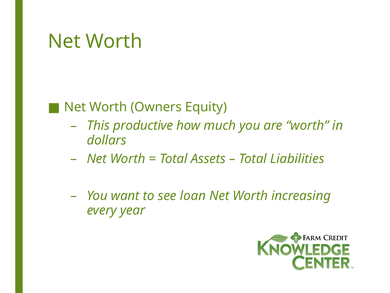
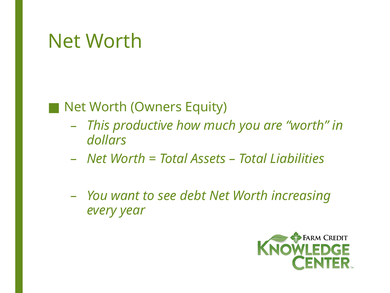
loan: loan -> debt
